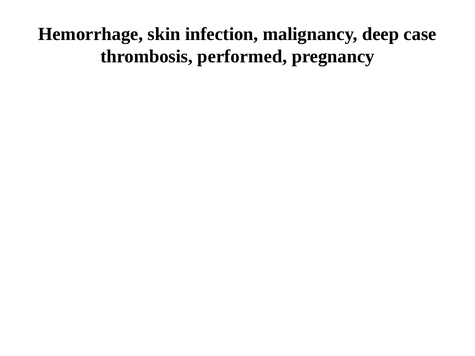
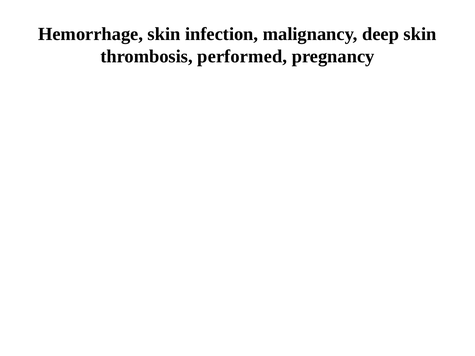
deep case: case -> skin
